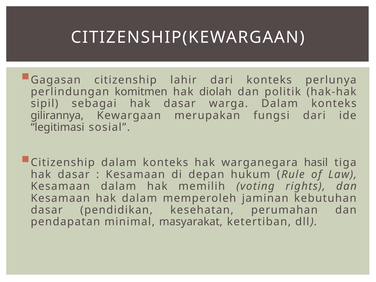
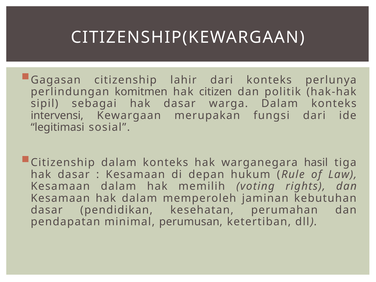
diolah: diolah -> citizen
gilirannya: gilirannya -> intervensi
masyarakat: masyarakat -> perumusan
